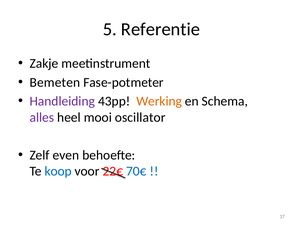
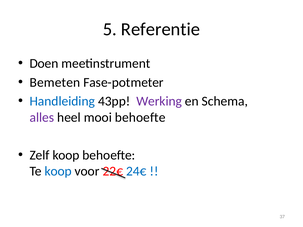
Zakje: Zakje -> Doen
Handleiding colour: purple -> blue
Werking colour: orange -> purple
mooi oscillator: oscillator -> behoefte
Zelf even: even -> koop
70€: 70€ -> 24€
